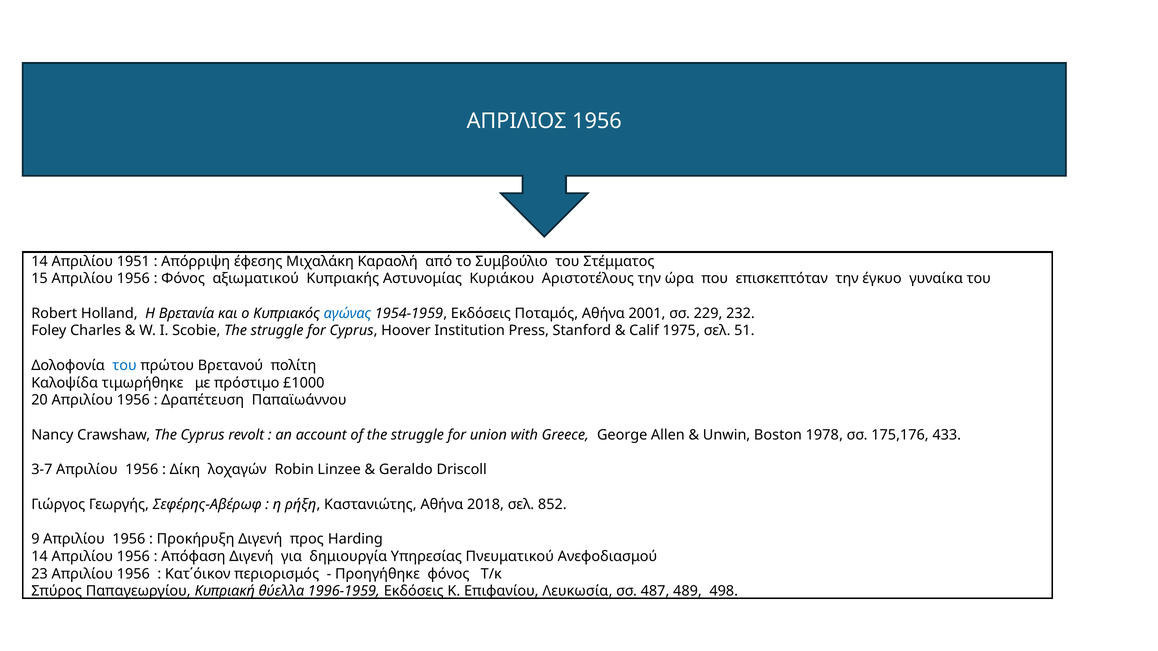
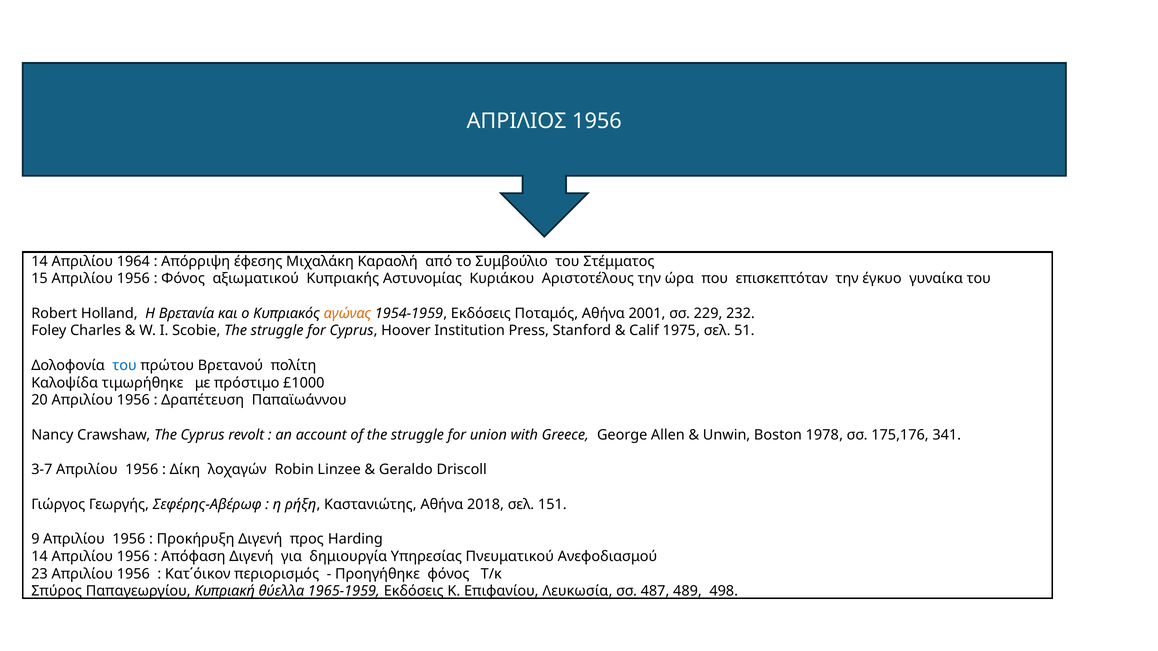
1951: 1951 -> 1964
αγώνας colour: blue -> orange
433: 433 -> 341
852: 852 -> 151
1996-1959: 1996-1959 -> 1965-1959
